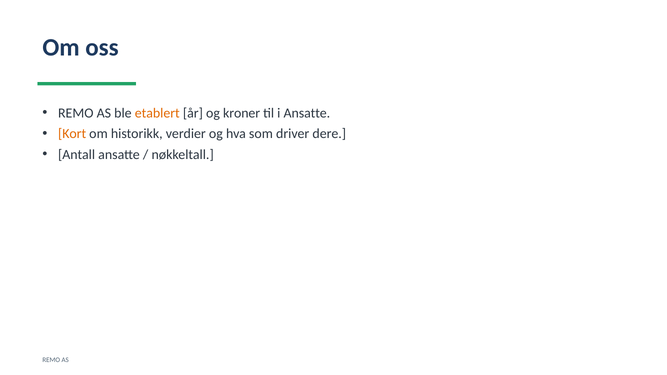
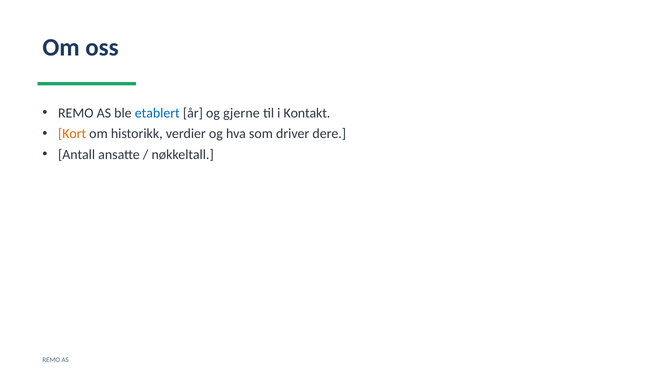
etablert colour: orange -> blue
kroner: kroner -> gjerne
i Ansatte: Ansatte -> Kontakt
